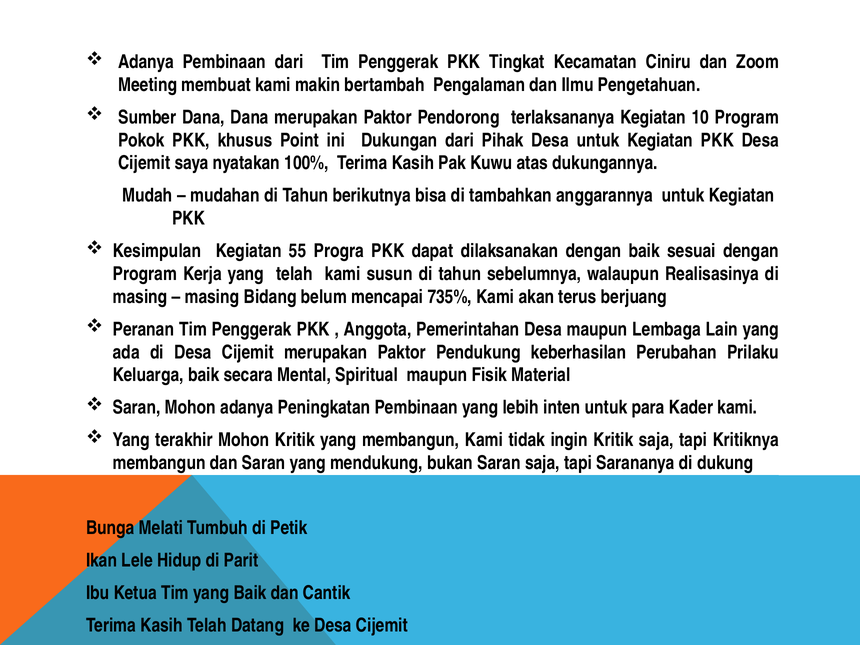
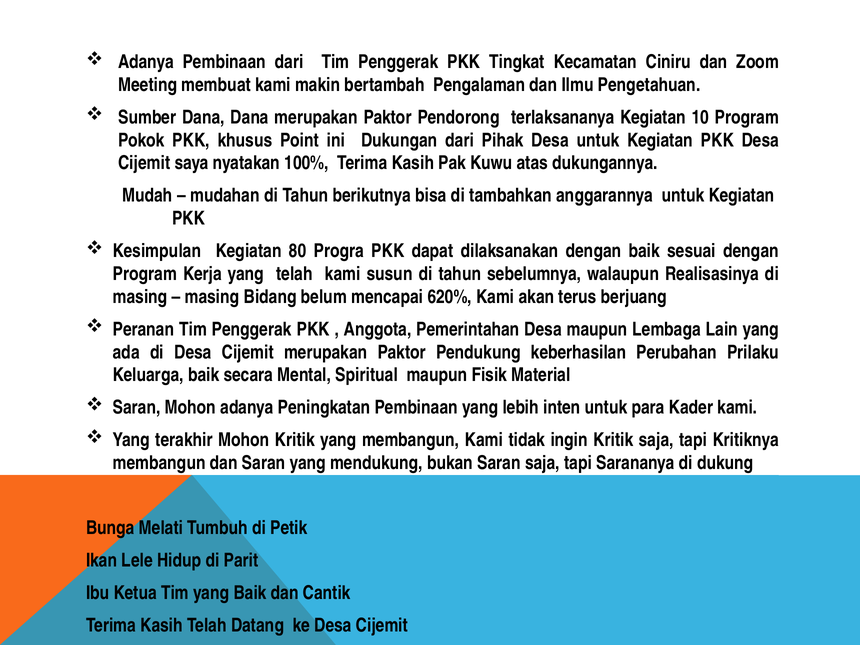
55: 55 -> 80
735%: 735% -> 620%
